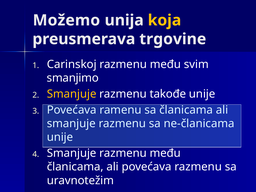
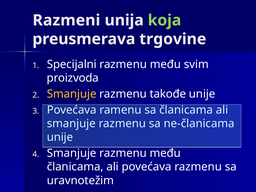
Možemo: Možemo -> Razmeni
koja colour: yellow -> light green
Carinskoj: Carinskoj -> Specijalni
smanjimo: smanjimo -> proizvoda
